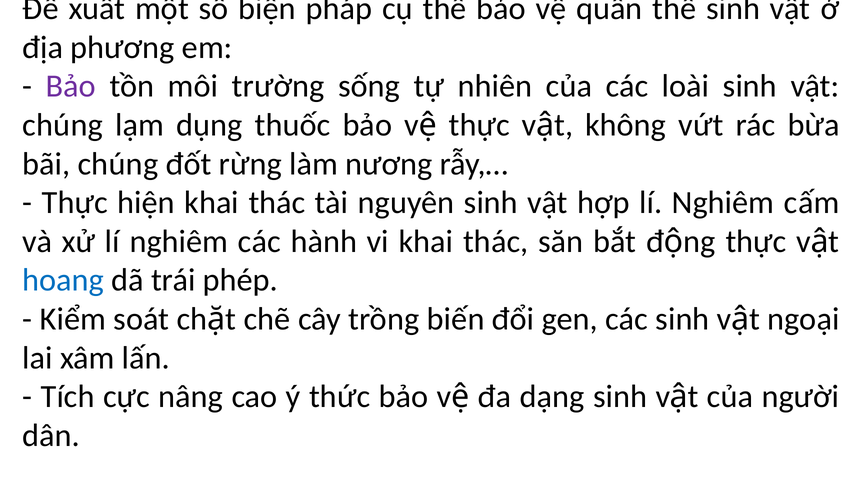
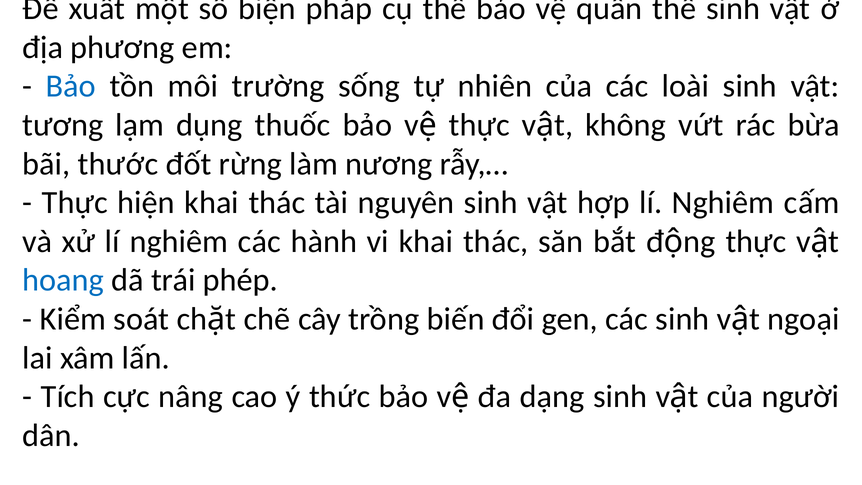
Bảo at (71, 86) colour: purple -> blue
chúng at (63, 125): chúng -> tương
bãi chúng: chúng -> thước
